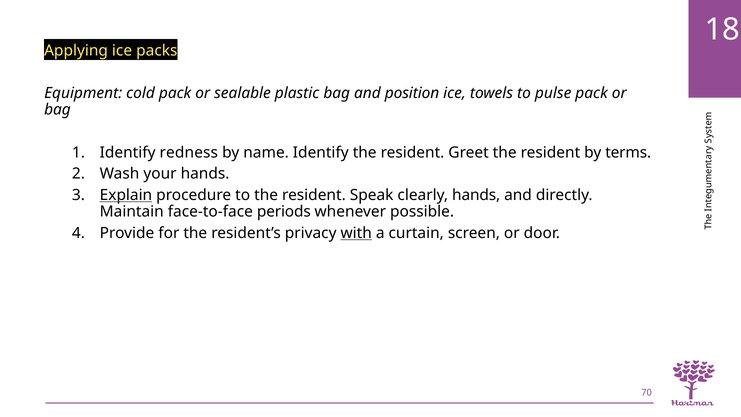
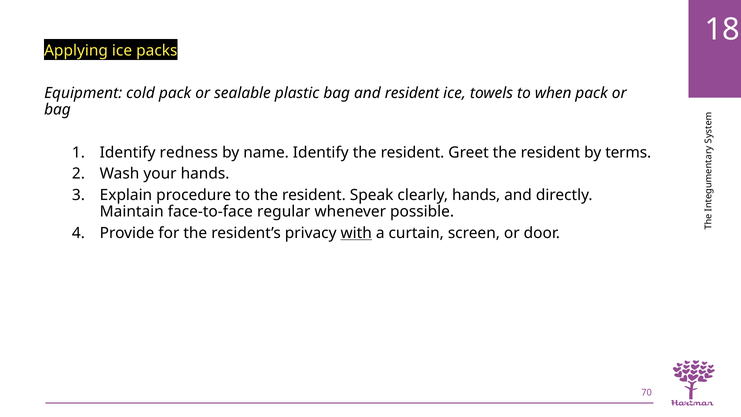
and position: position -> resident
pulse: pulse -> when
Explain underline: present -> none
periods: periods -> regular
